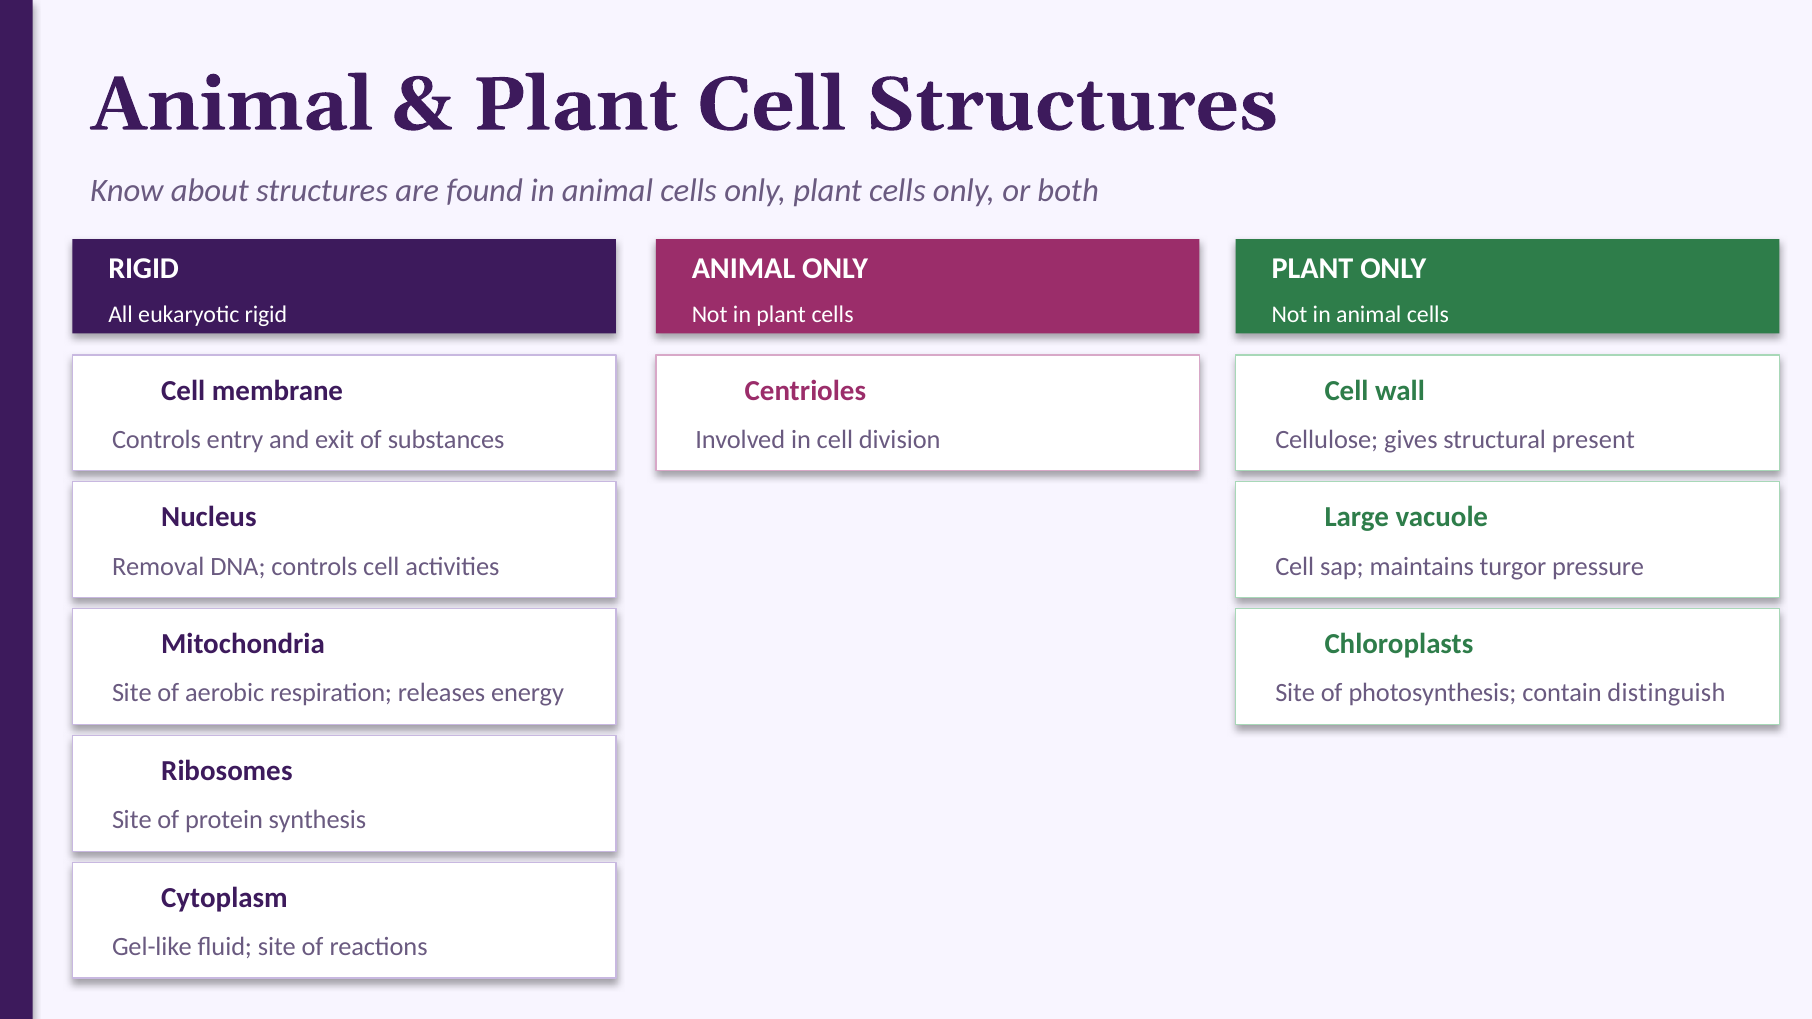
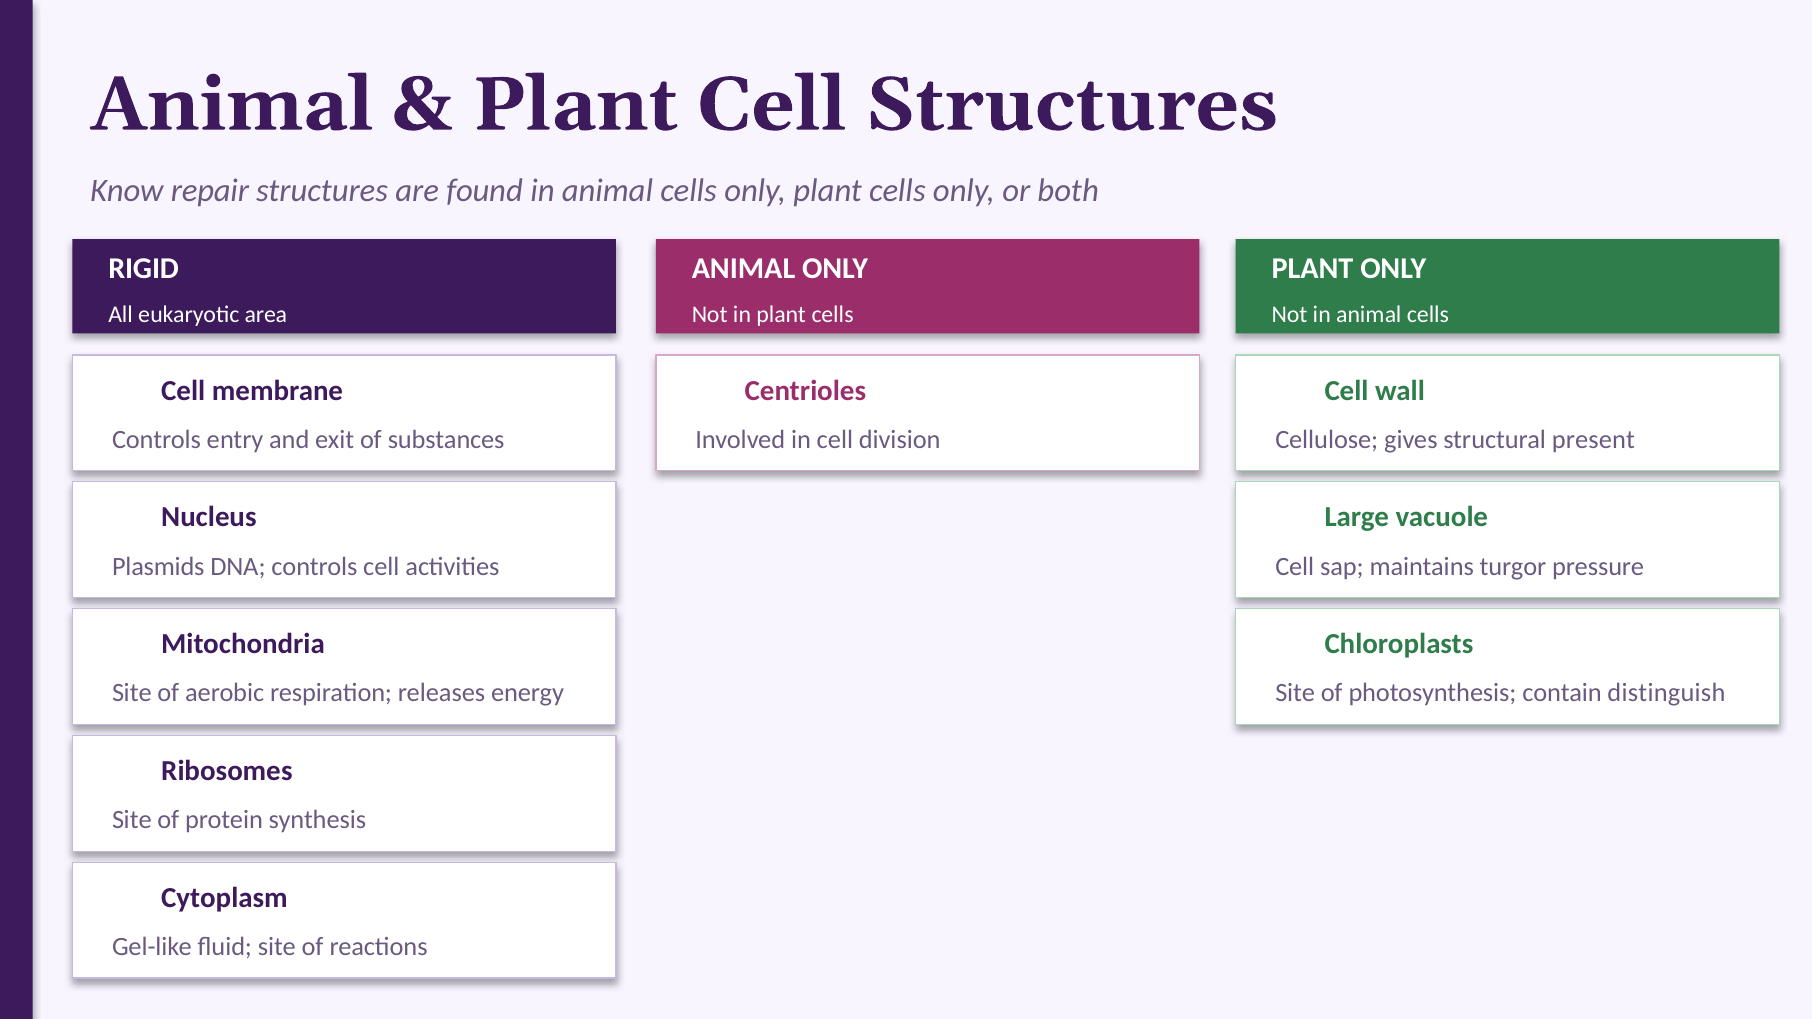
about: about -> repair
eukaryotic rigid: rigid -> area
Removal: Removal -> Plasmids
